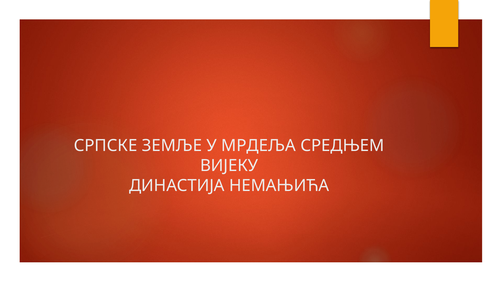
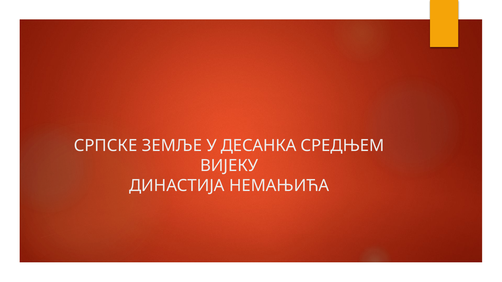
МРДЕЉА: МРДЕЉА -> ДЕСАНКА
